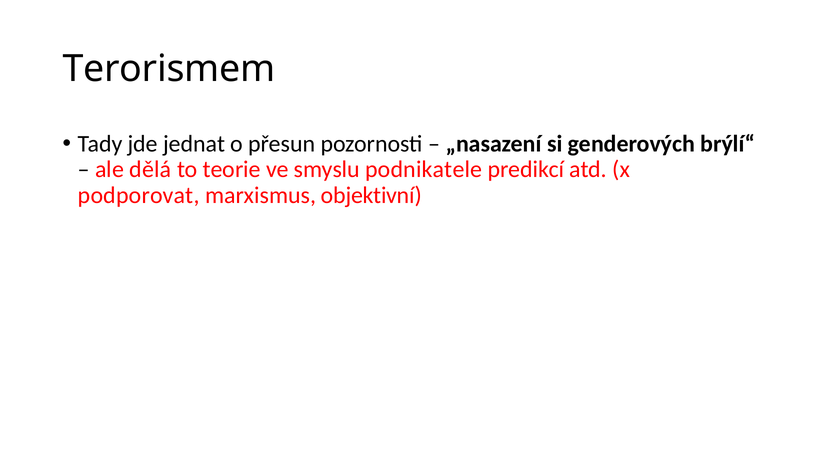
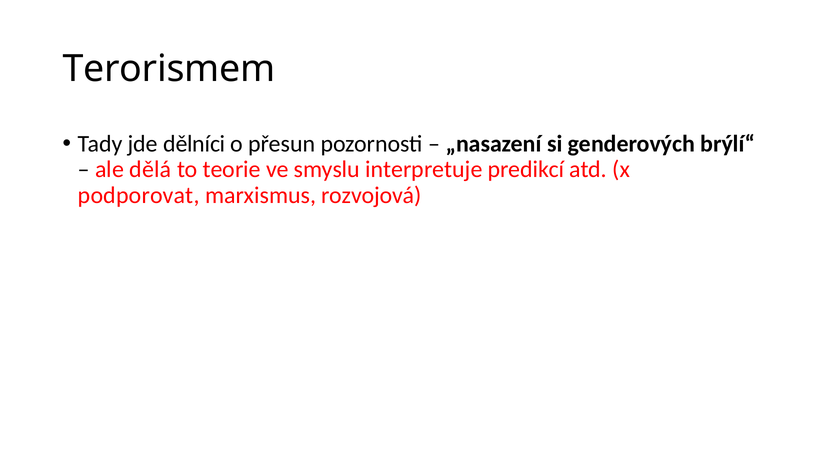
jednat: jednat -> dělníci
podnikatele: podnikatele -> interpretuje
objektivní: objektivní -> rozvojová
